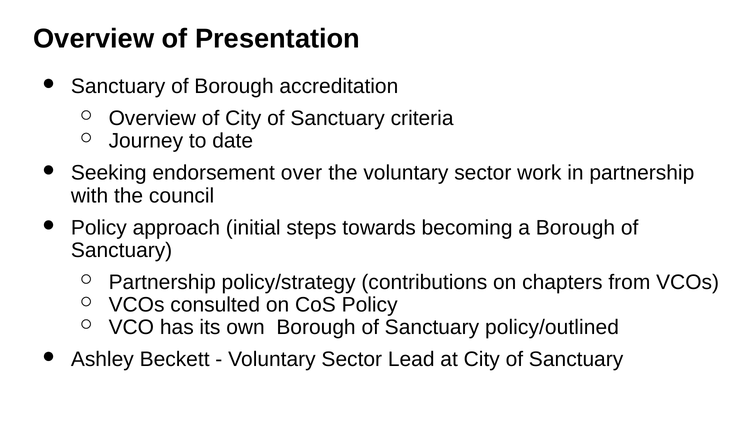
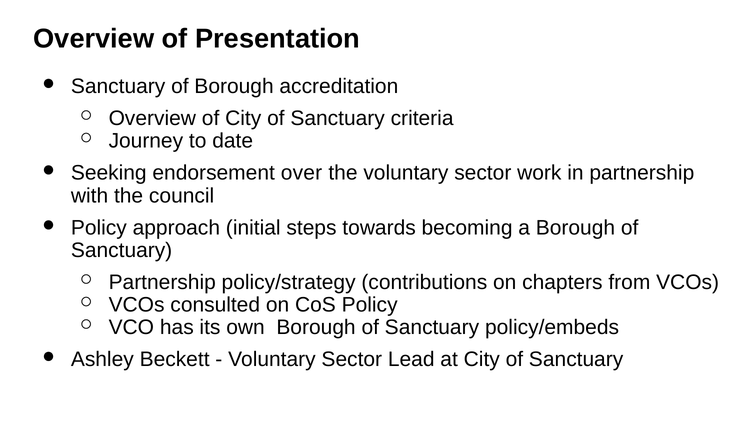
policy/outlined: policy/outlined -> policy/embeds
